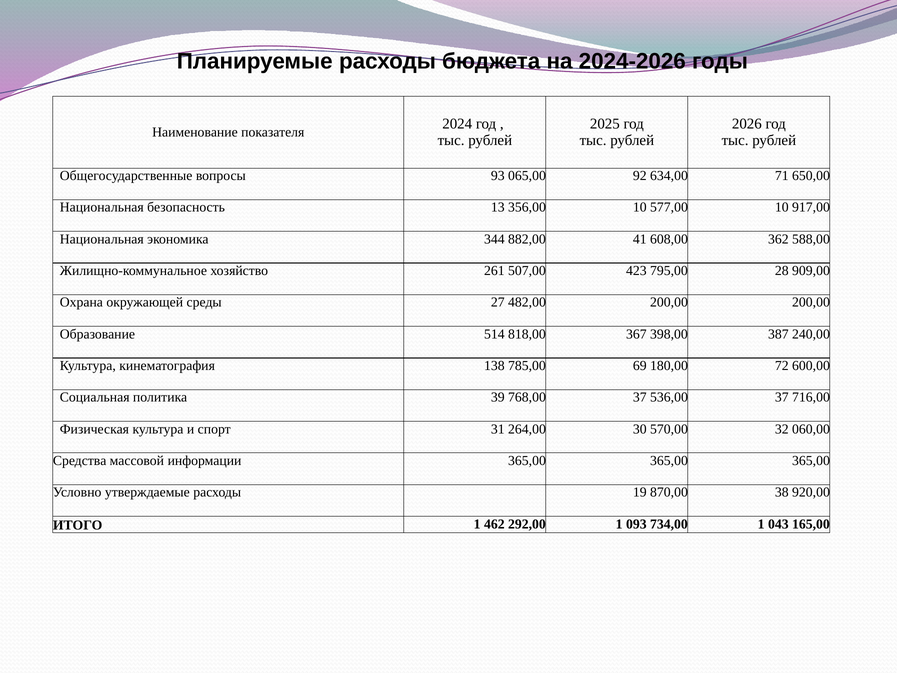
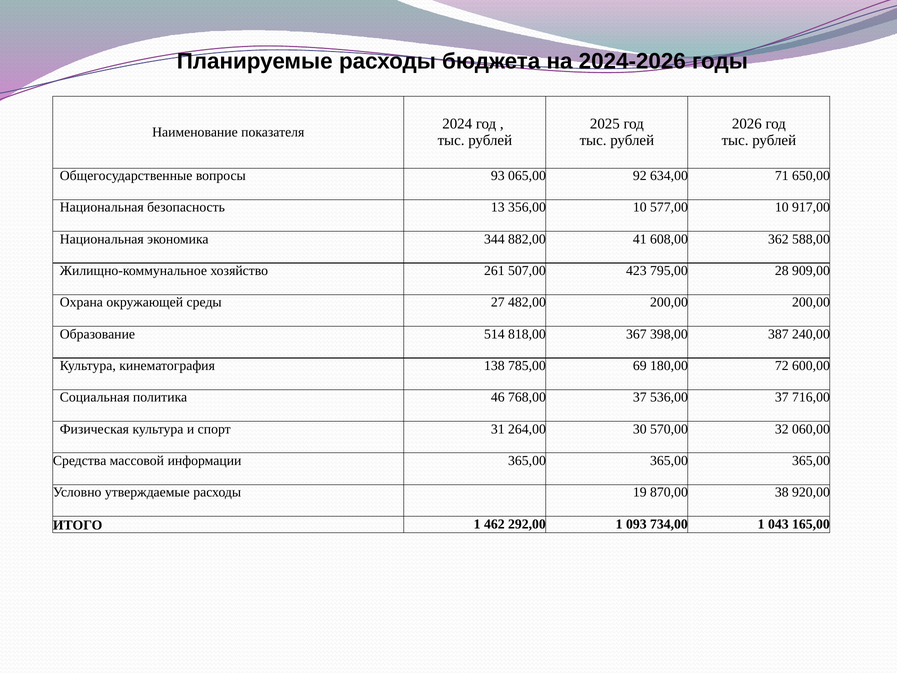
39: 39 -> 46
